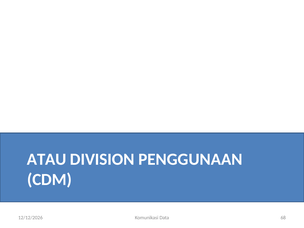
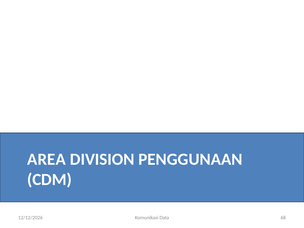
ATAU: ATAU -> AREA
